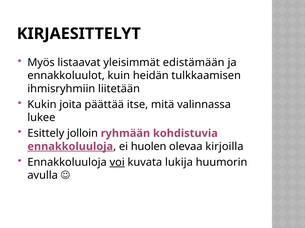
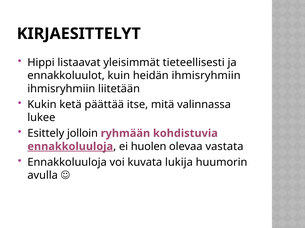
Myös: Myös -> Hippi
edistämään: edistämään -> tieteellisesti
heidän tulkkaamisen: tulkkaamisen -> ihmisryhmiin
joita: joita -> ketä
kirjoilla: kirjoilla -> vastata
voi underline: present -> none
